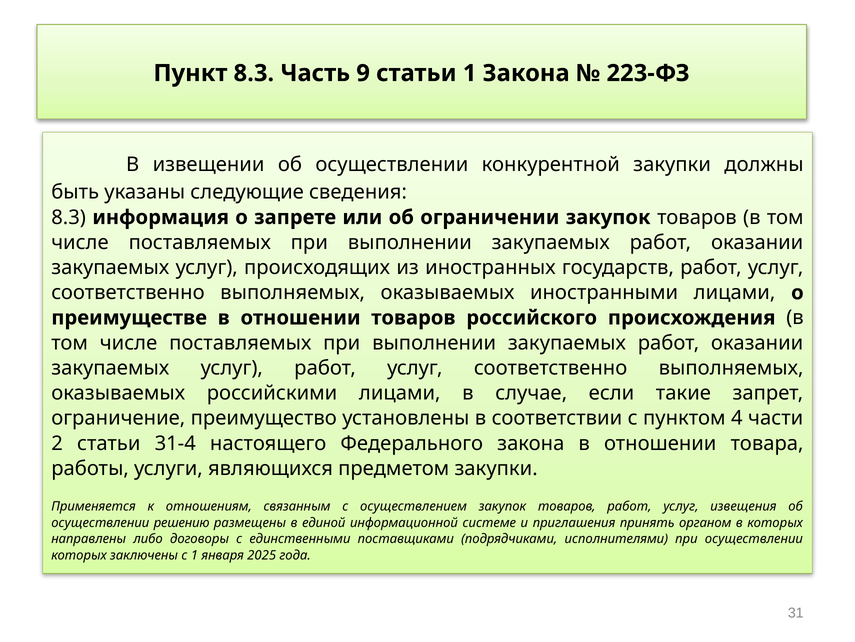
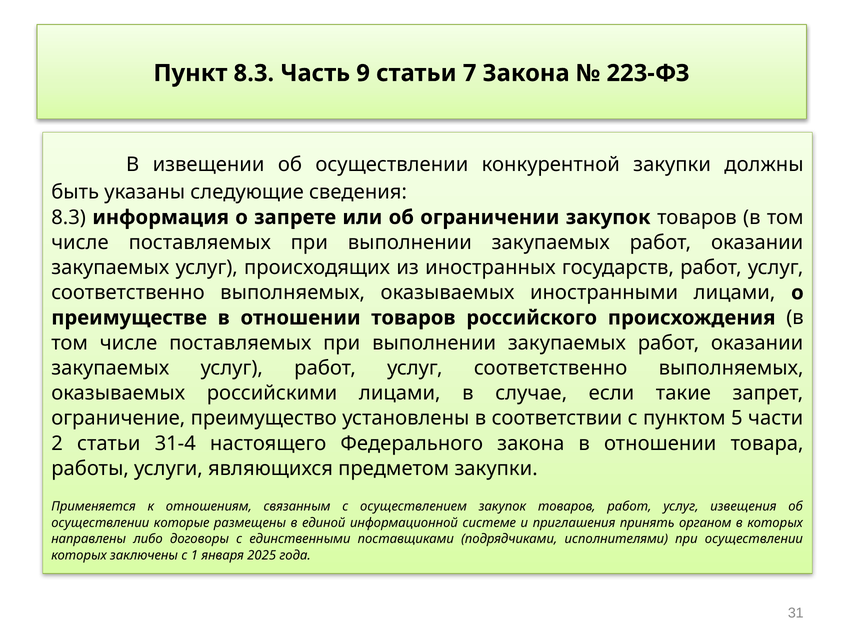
статьи 1: 1 -> 7
4: 4 -> 5
решению: решению -> которые
